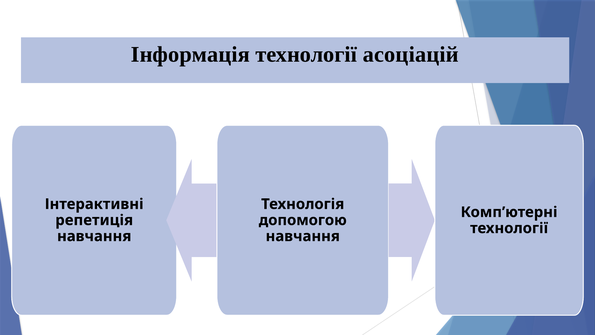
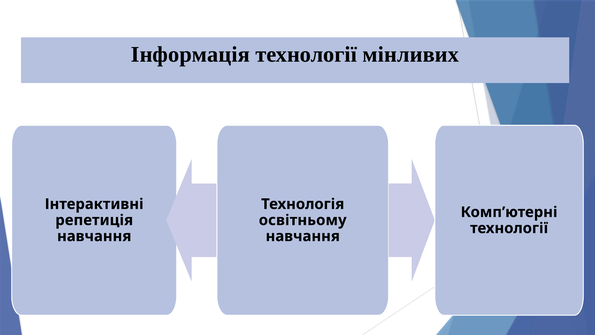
асоціацій: асоціацій -> мінливих
допомогою: допомогою -> освітньому
